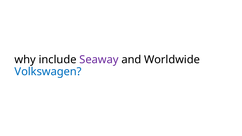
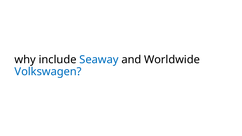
Seaway colour: purple -> blue
